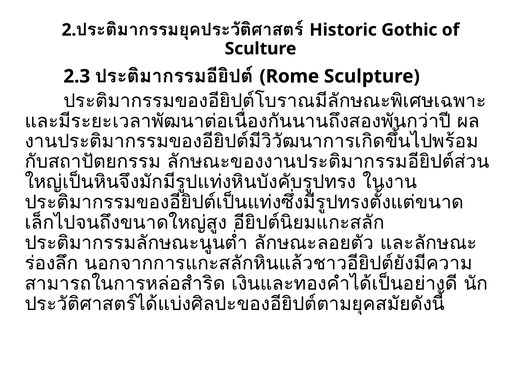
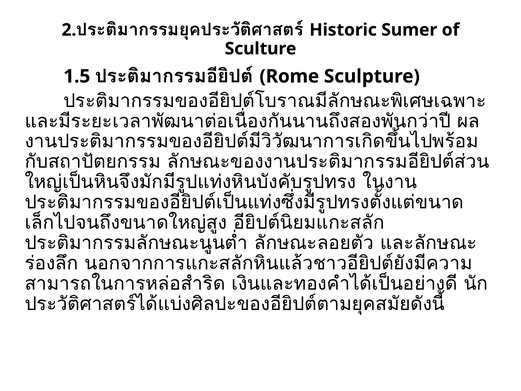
Gothic: Gothic -> Sumer
2.3: 2.3 -> 1.5
